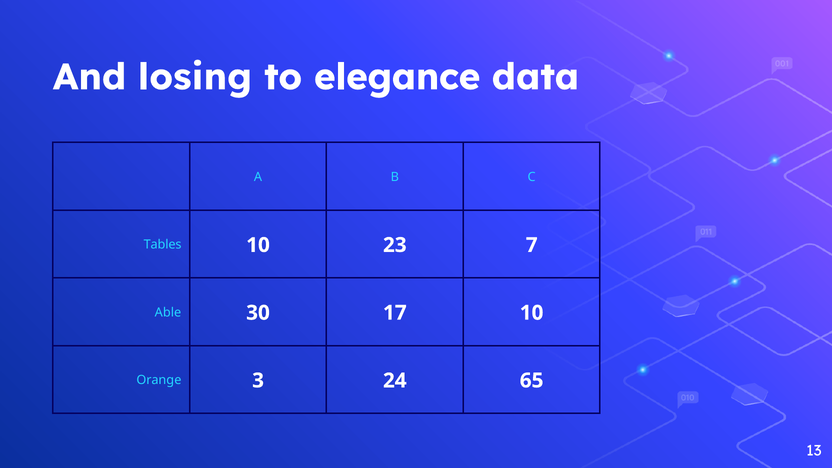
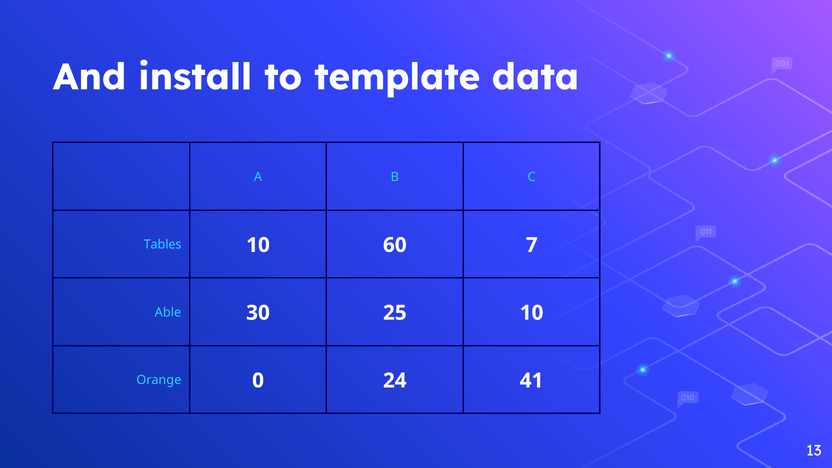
losing: losing -> install
elegance: elegance -> template
23: 23 -> 60
17: 17 -> 25
3: 3 -> 0
65: 65 -> 41
